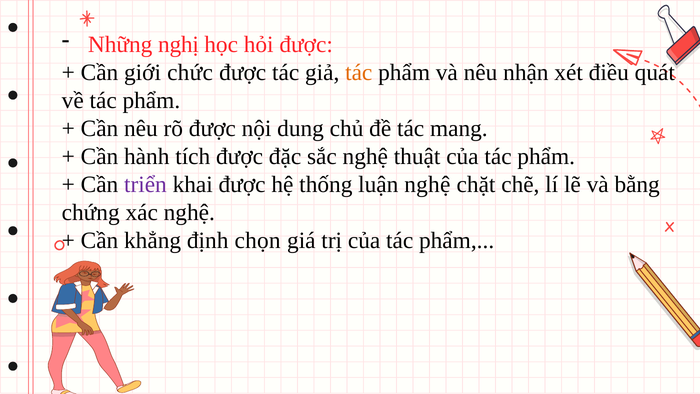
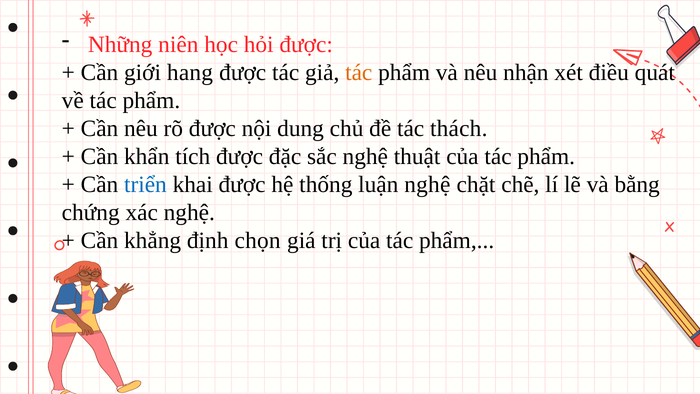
nghị: nghị -> niên
chức: chức -> hang
mang: mang -> thách
hành: hành -> khẩn
triển colour: purple -> blue
